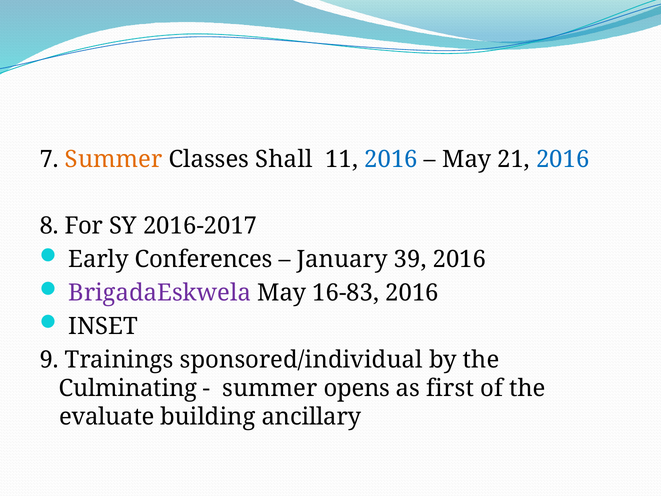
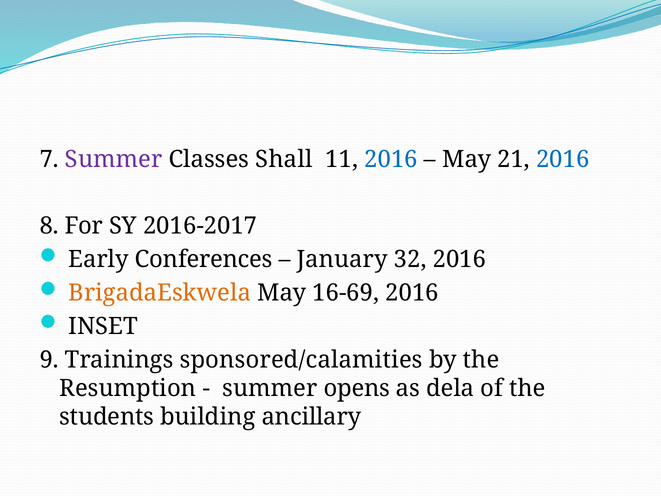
Summer at (114, 159) colour: orange -> purple
39: 39 -> 32
BrigadaEskwela colour: purple -> orange
16-83: 16-83 -> 16-69
sponsored/individual: sponsored/individual -> sponsored/calamities
Culminating: Culminating -> Resumption
first: first -> dela
evaluate: evaluate -> students
